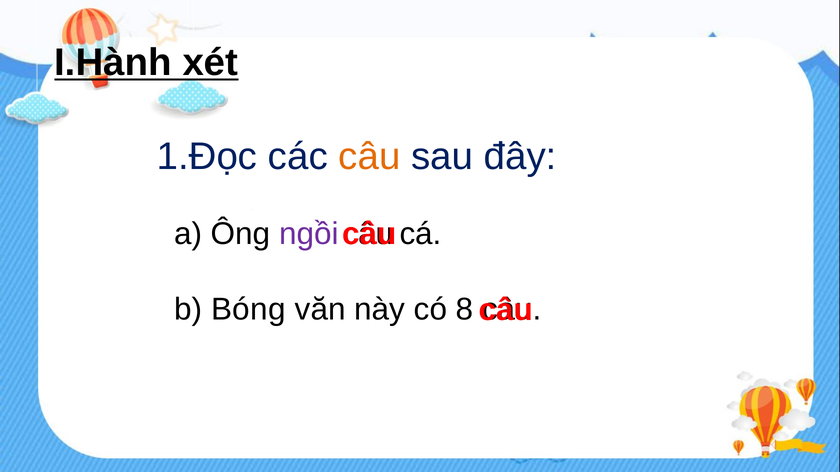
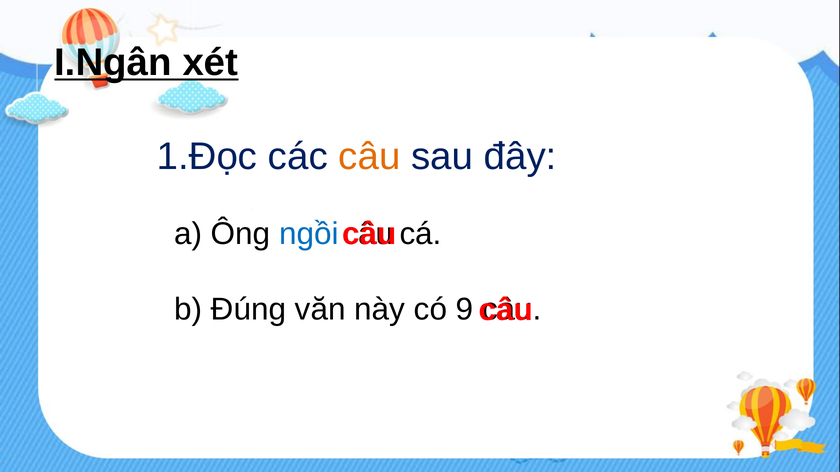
I.Hành: I.Hành -> I.Ngân
ngồi colour: purple -> blue
Bóng: Bóng -> Đúng
8: 8 -> 9
